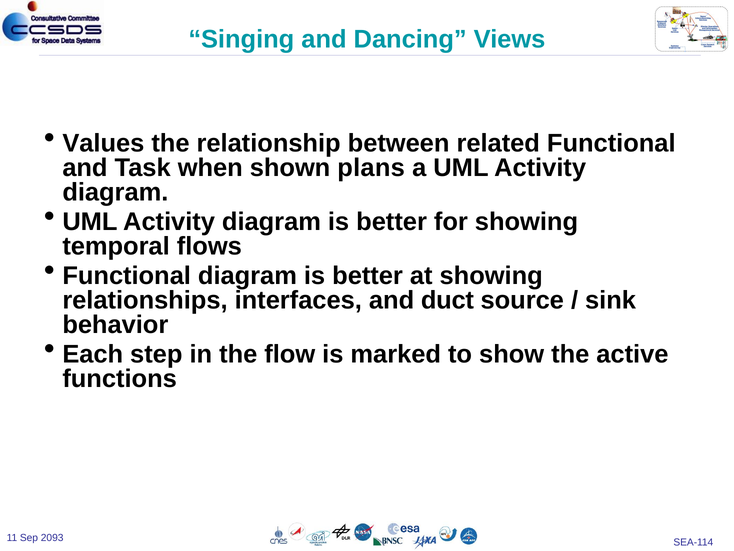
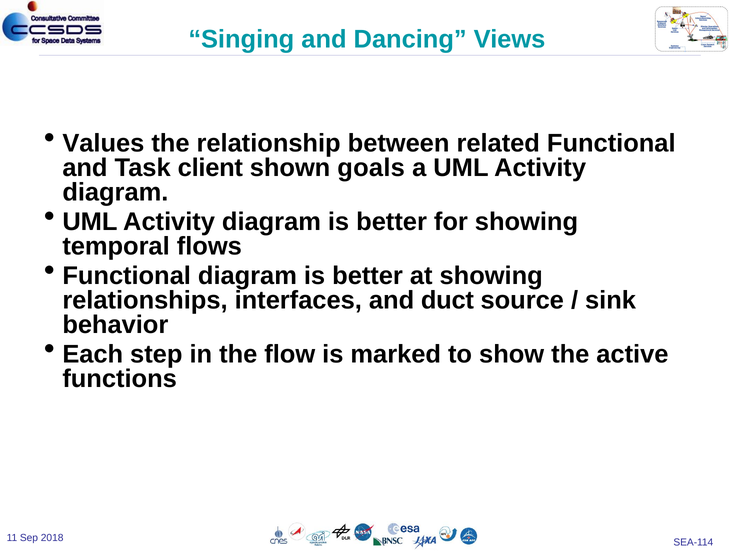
when: when -> client
plans: plans -> goals
2093: 2093 -> 2018
